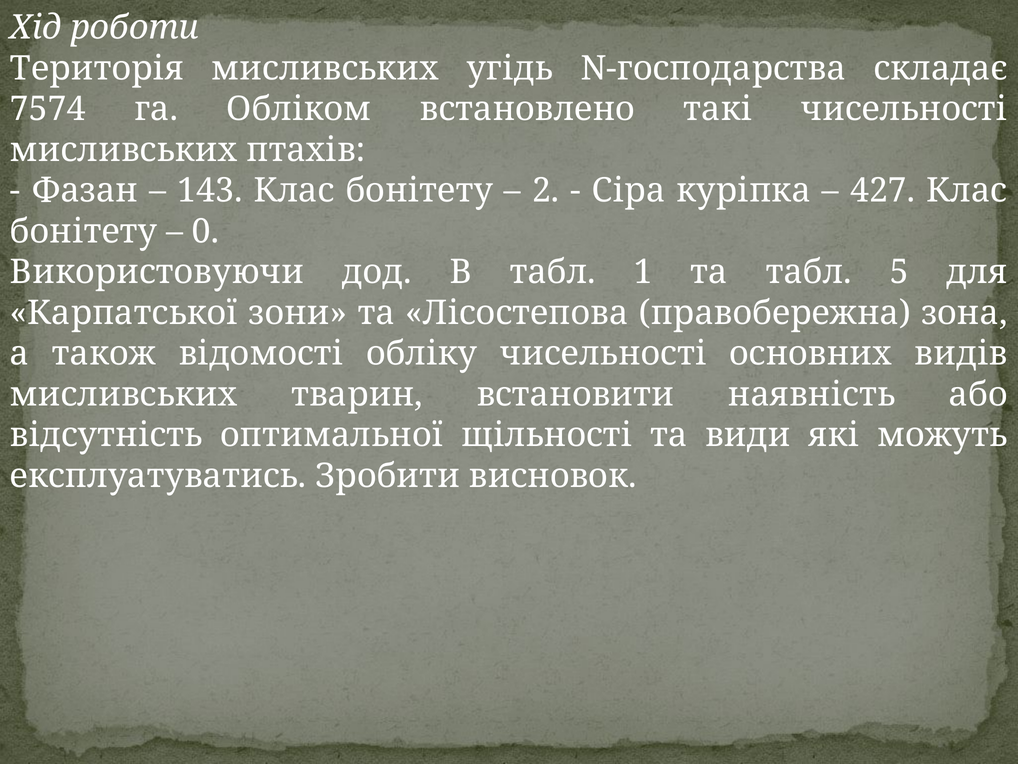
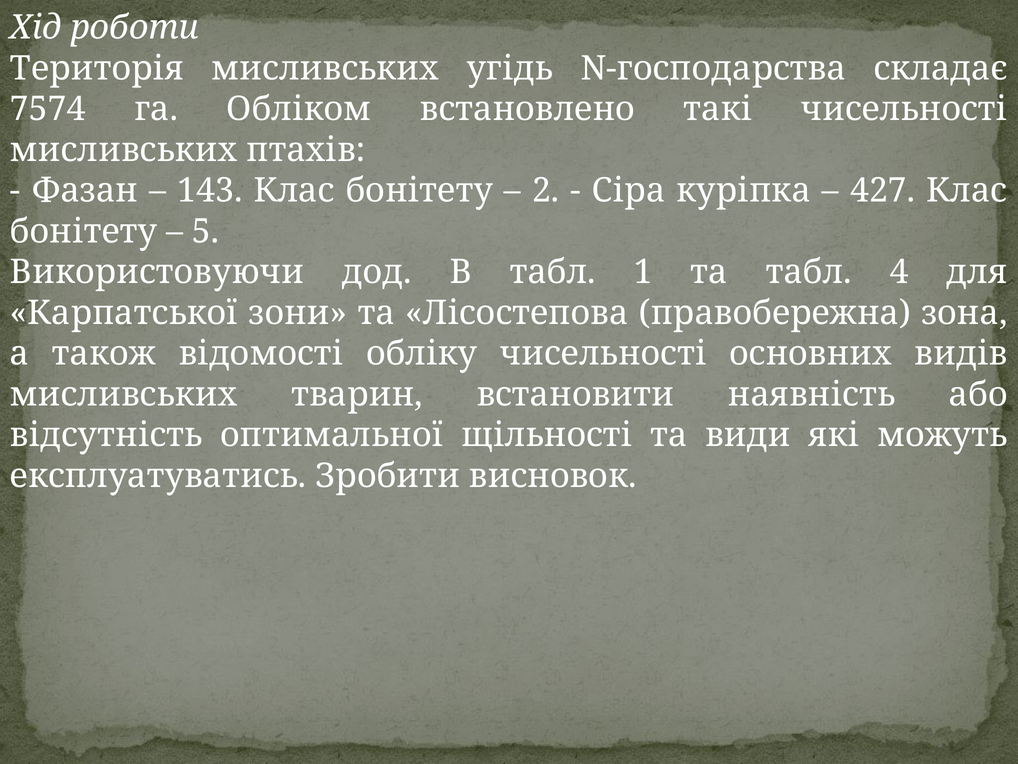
0: 0 -> 5
5: 5 -> 4
